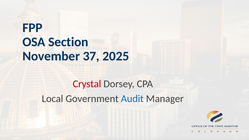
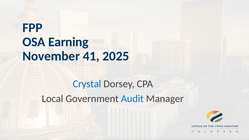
Section: Section -> Earning
37: 37 -> 41
Crystal colour: red -> blue
